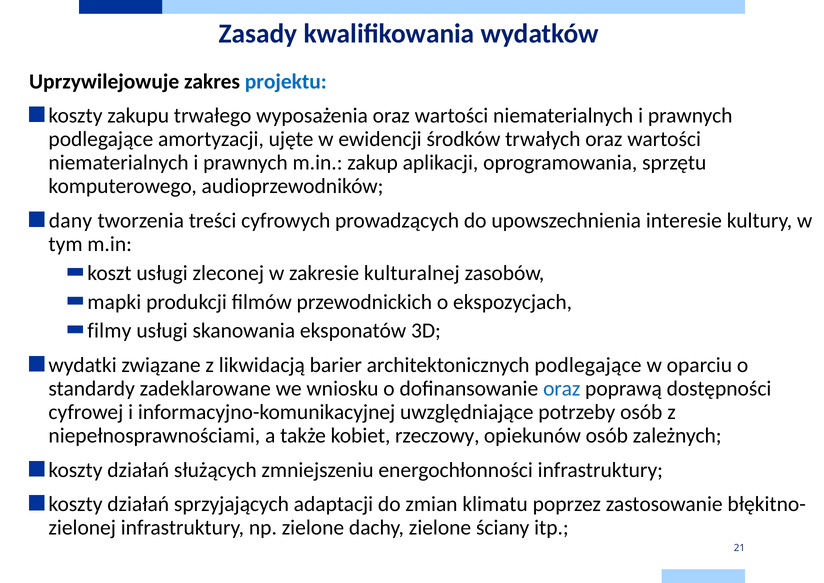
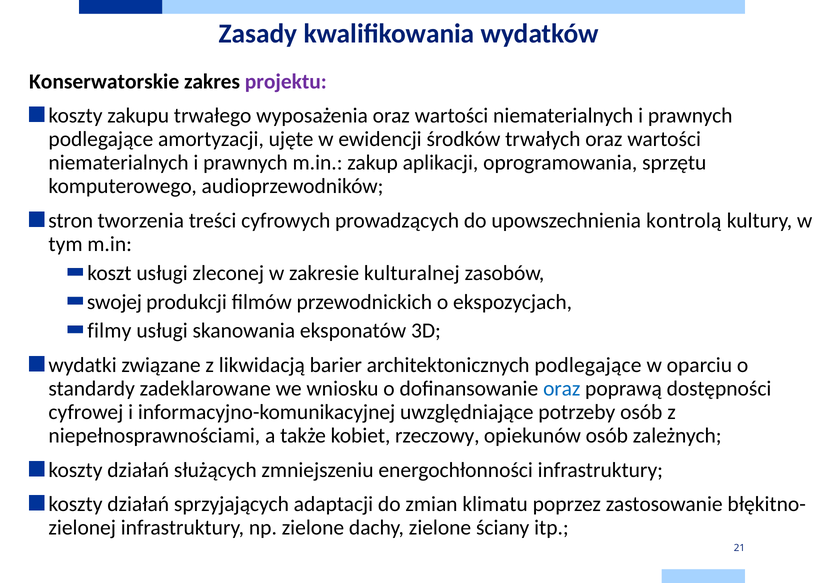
Uprzywilejowuje: Uprzywilejowuje -> Konserwatorskie
projektu colour: blue -> purple
dany: dany -> stron
interesie: interesie -> kontrolą
mapki: mapki -> swojej
